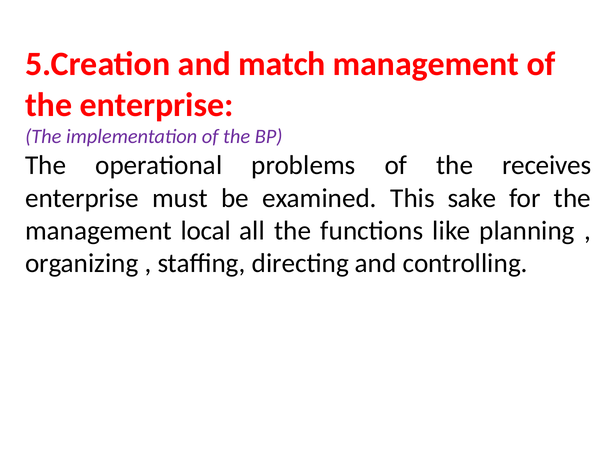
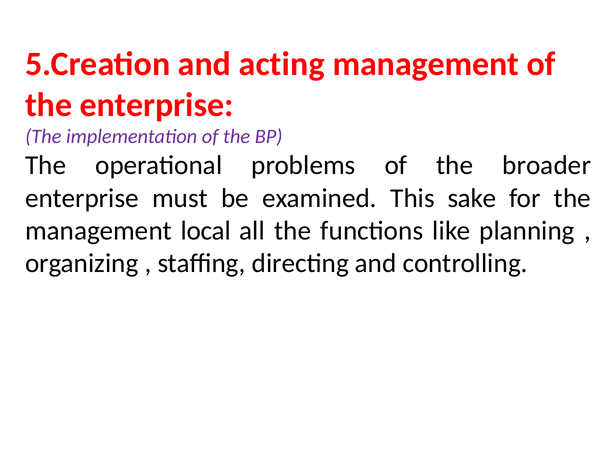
match: match -> acting
receives: receives -> broader
